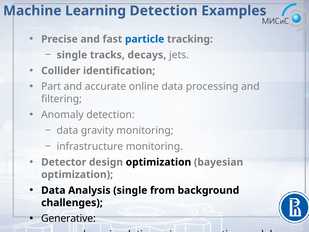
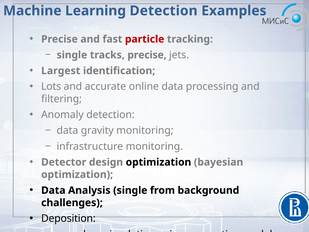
particle colour: blue -> red
tracks decays: decays -> precise
Collider: Collider -> Largest
Part: Part -> Lots
Generative at (68, 218): Generative -> Deposition
